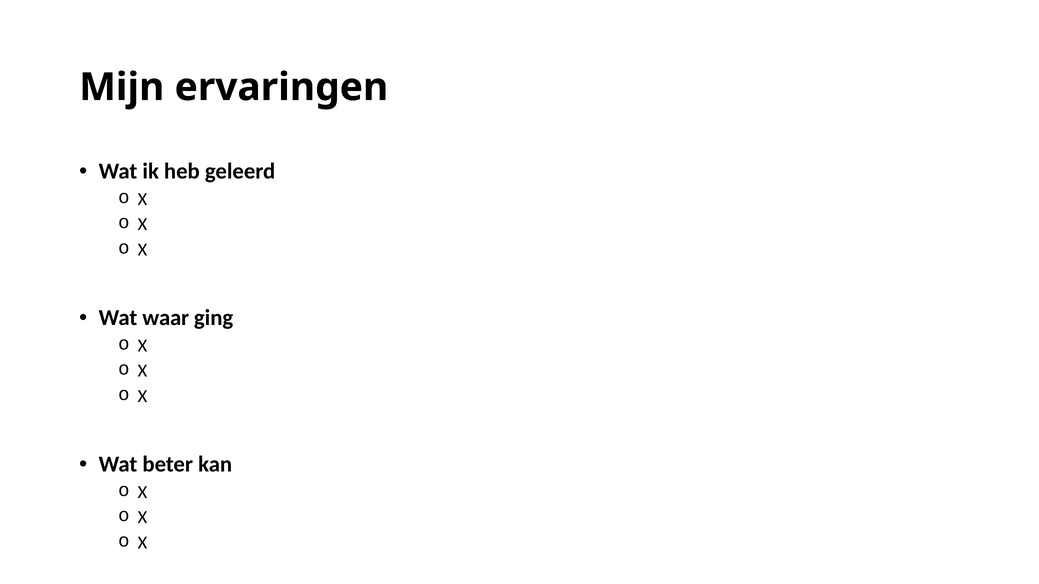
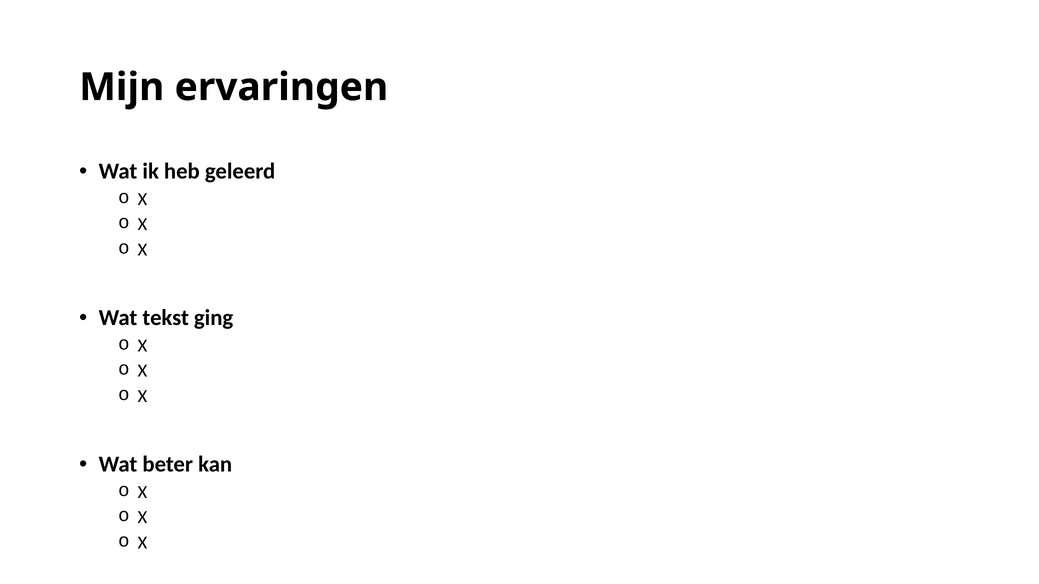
waar: waar -> tekst
